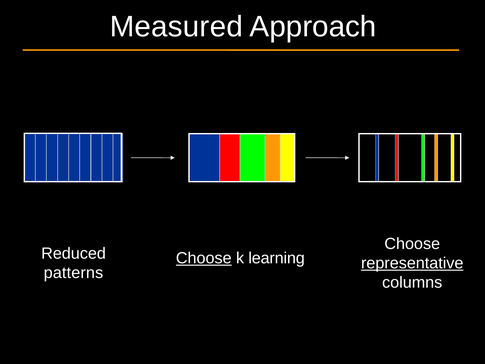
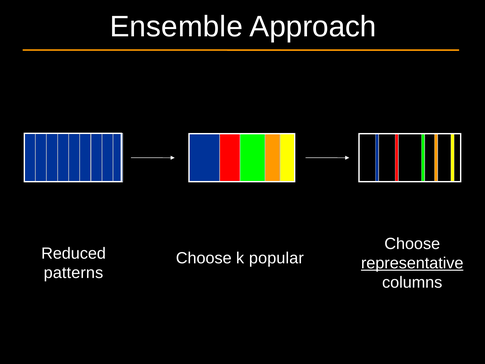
Measured: Measured -> Ensemble
Choose at (204, 258) underline: present -> none
learning: learning -> popular
